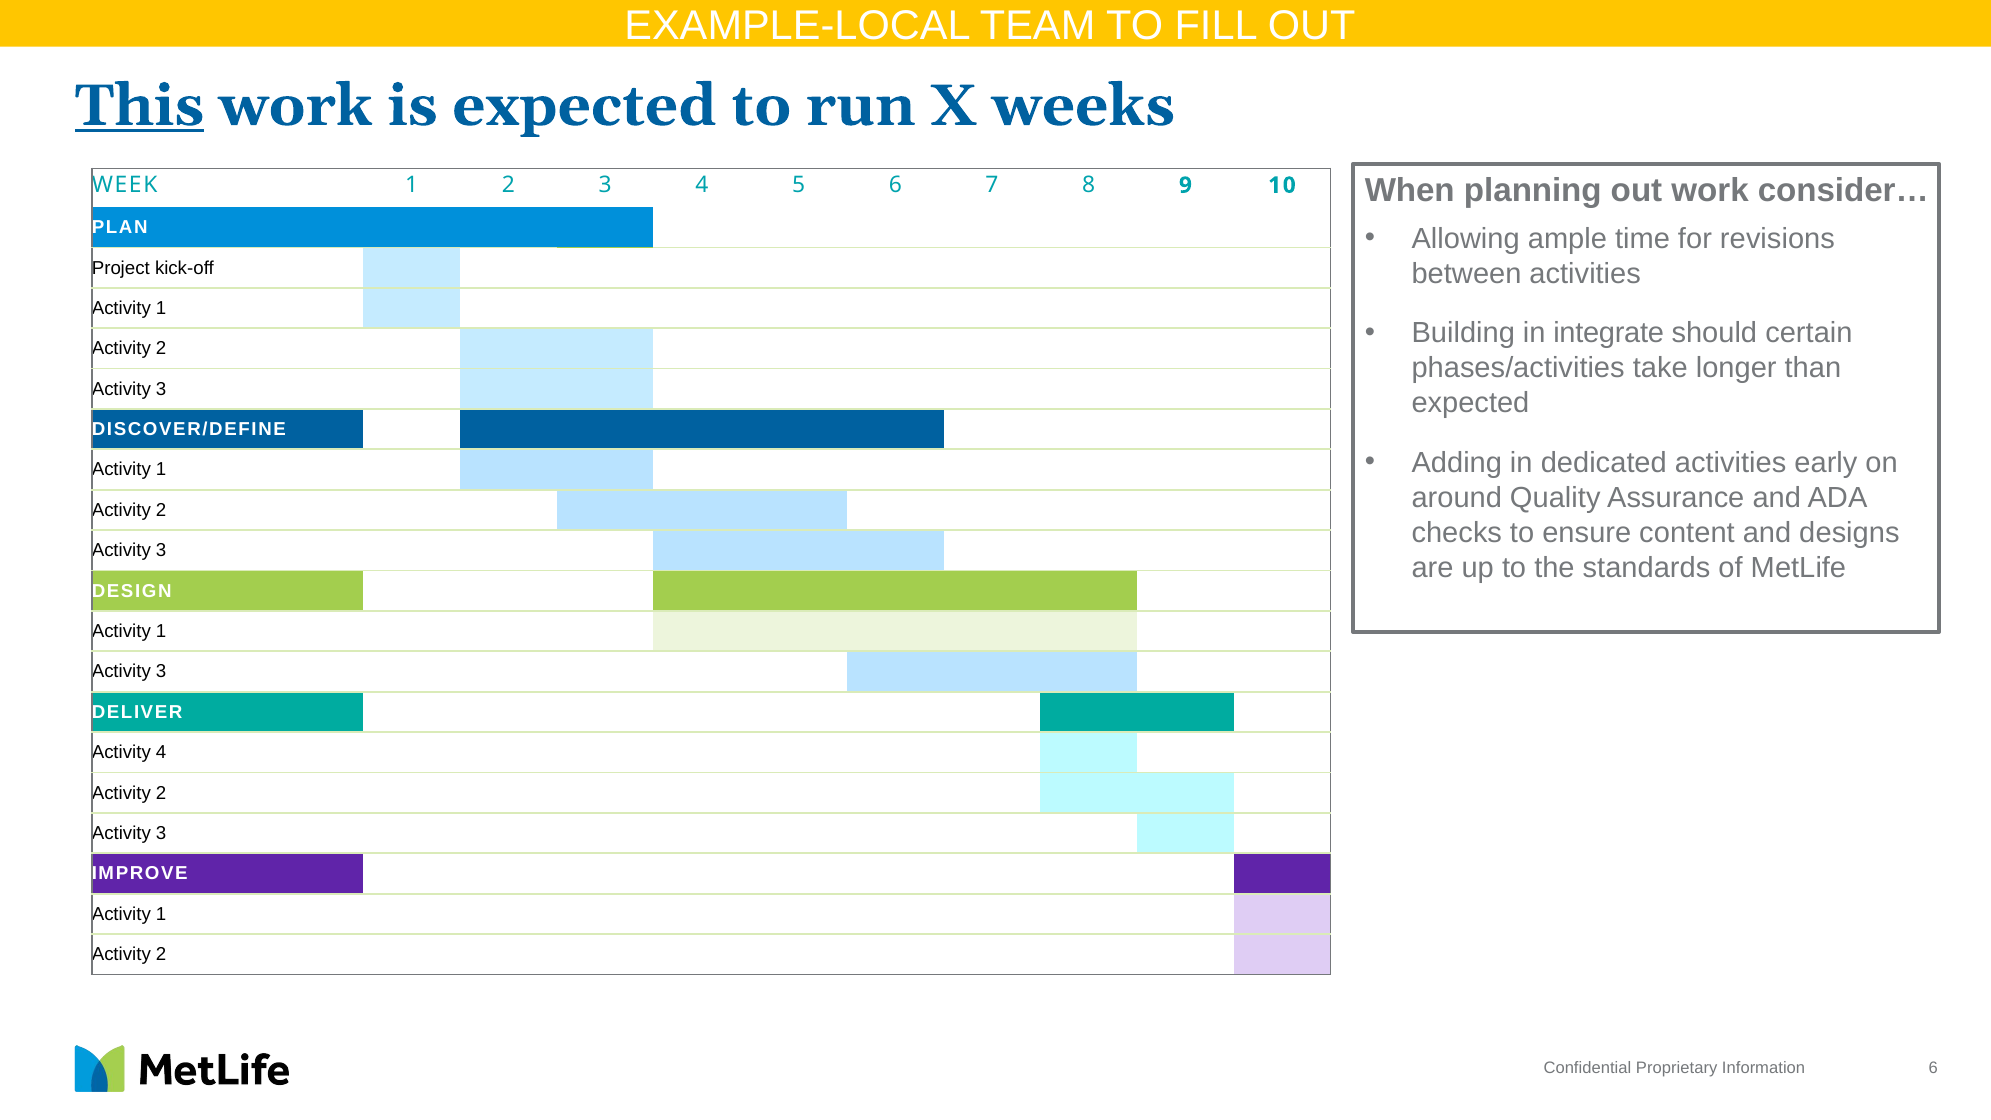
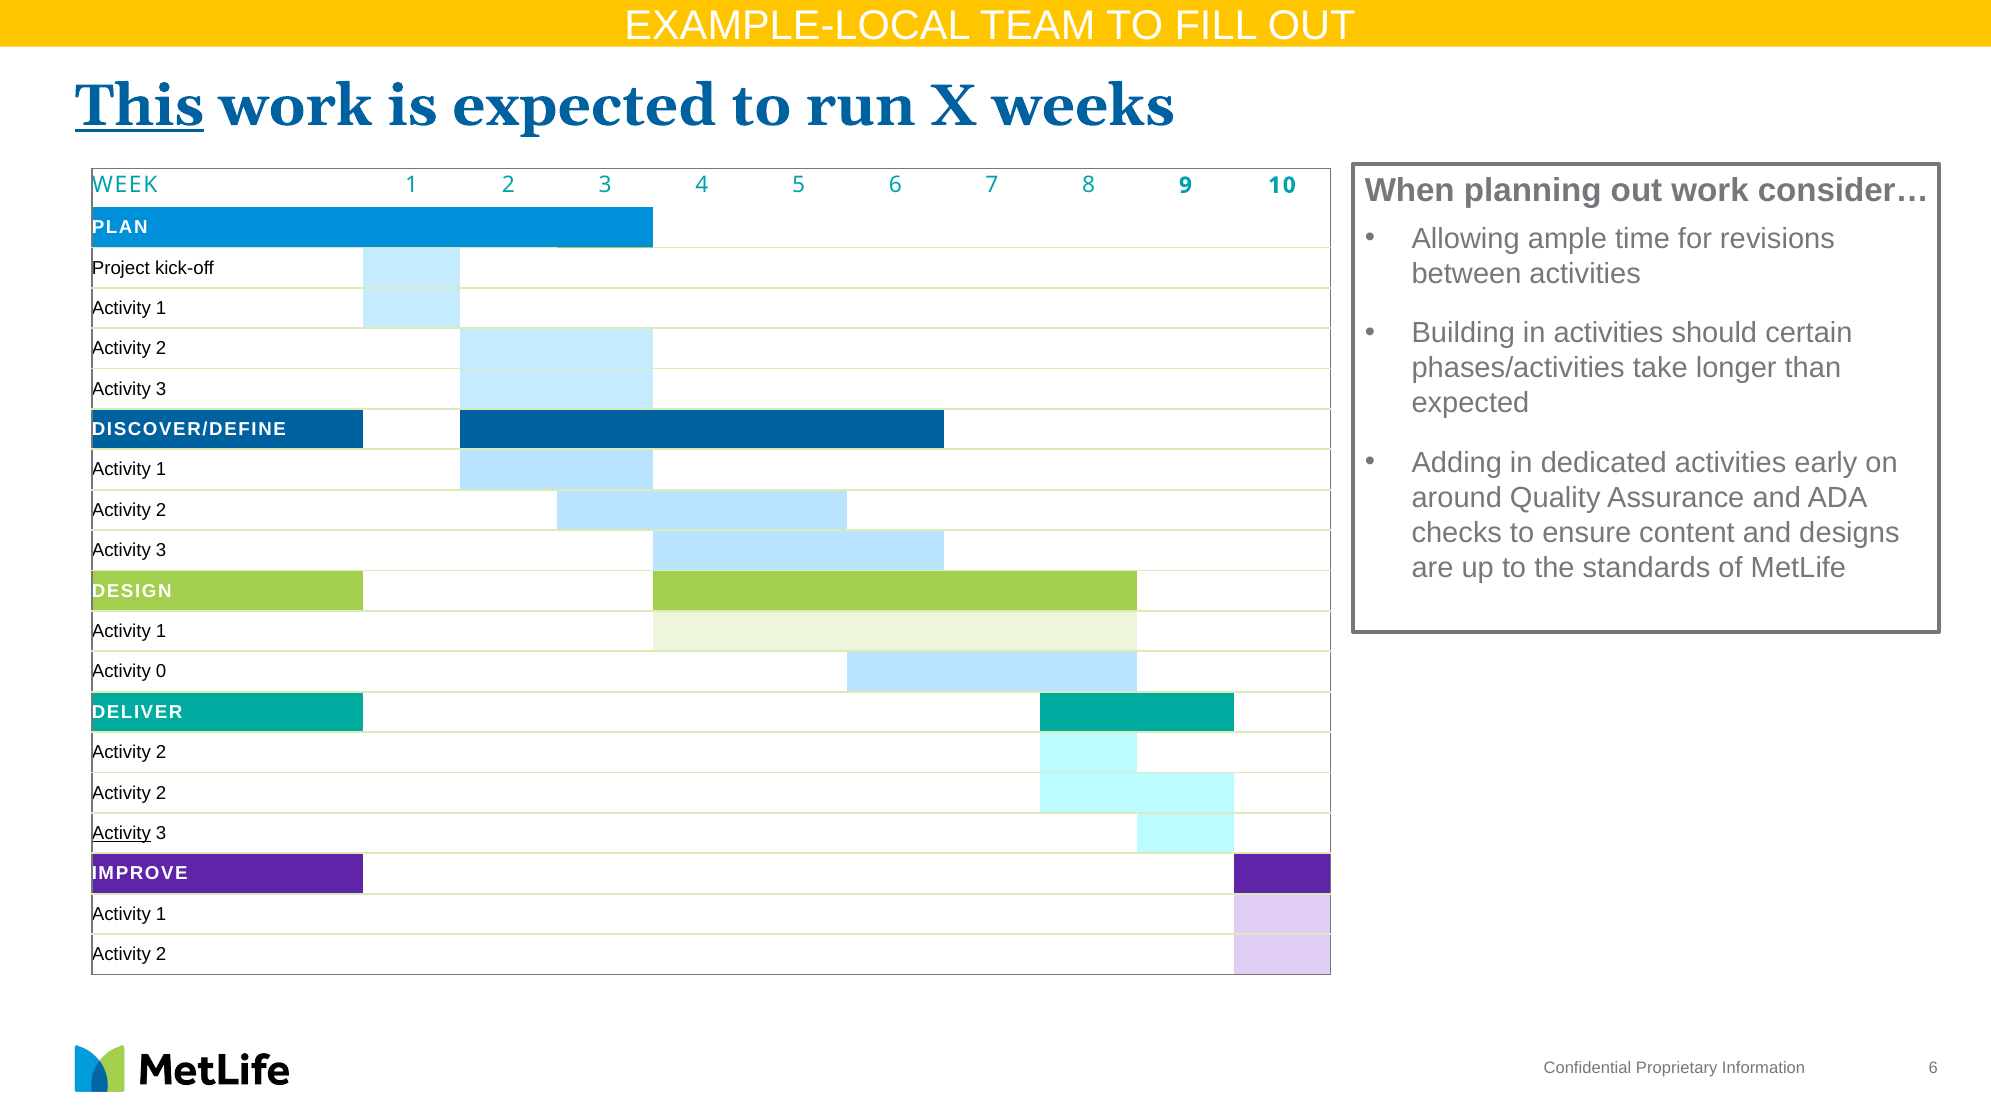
in integrate: integrate -> activities
3 at (161, 672): 3 -> 0
4 at (161, 753): 4 -> 2
Activity at (121, 833) underline: none -> present
